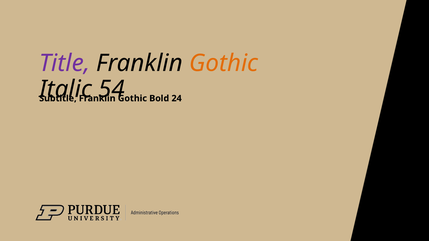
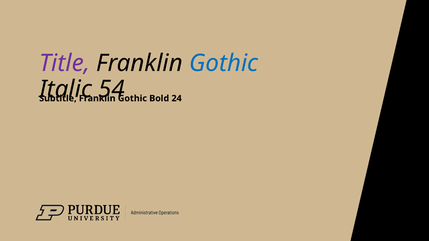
Gothic at (224, 63) colour: orange -> blue
